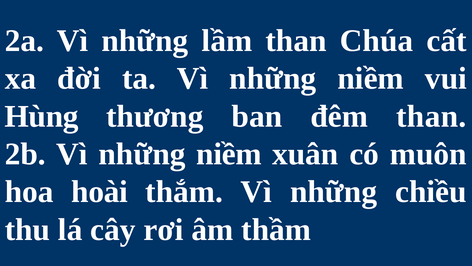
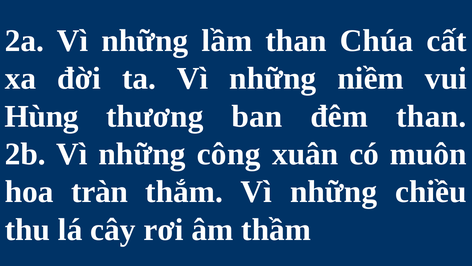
2b Vì những niềm: niềm -> công
hoài: hoài -> tràn
